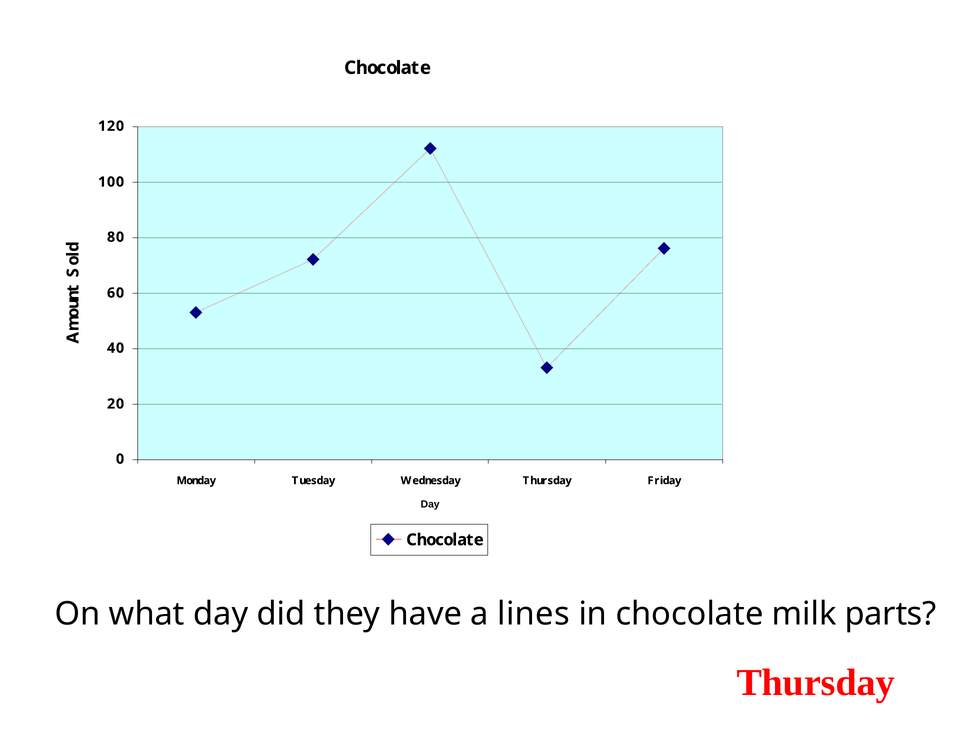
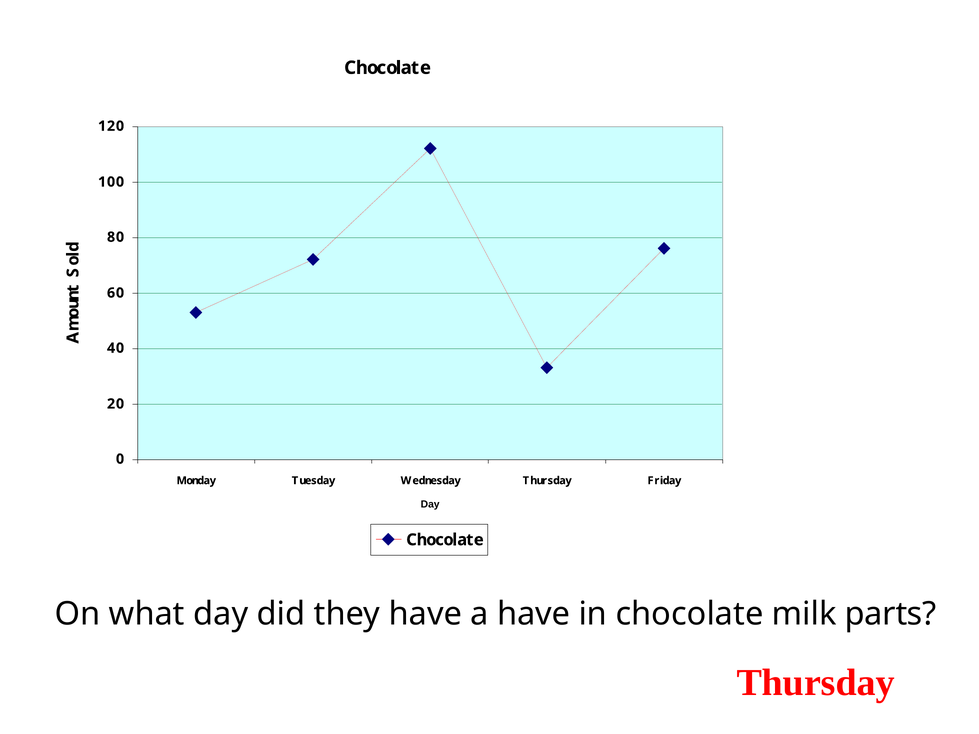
a lines: lines -> have
